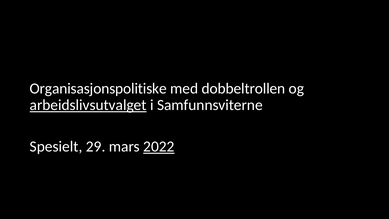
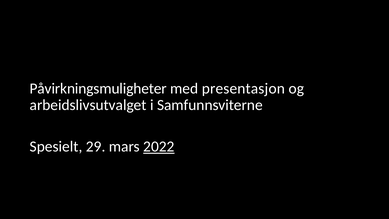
Organisasjonspolitiske: Organisasjonspolitiske -> Påvirkningsmuligheter
dobbeltrollen: dobbeltrollen -> presentasjon
arbeidslivsutvalget underline: present -> none
